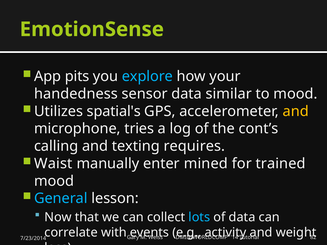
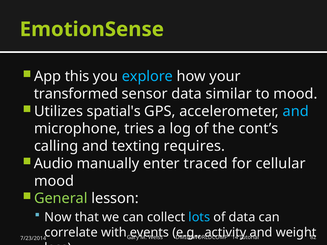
pits: pits -> this
handedness: handedness -> transformed
and at (296, 111) colour: yellow -> light blue
Waist: Waist -> Audio
mined: mined -> traced
trained: trained -> cellular
General colour: light blue -> light green
